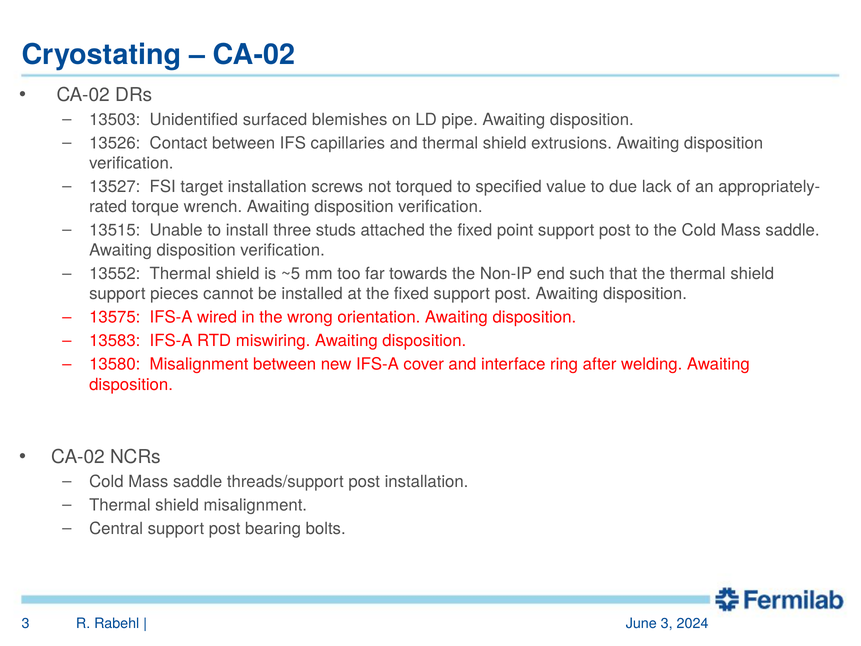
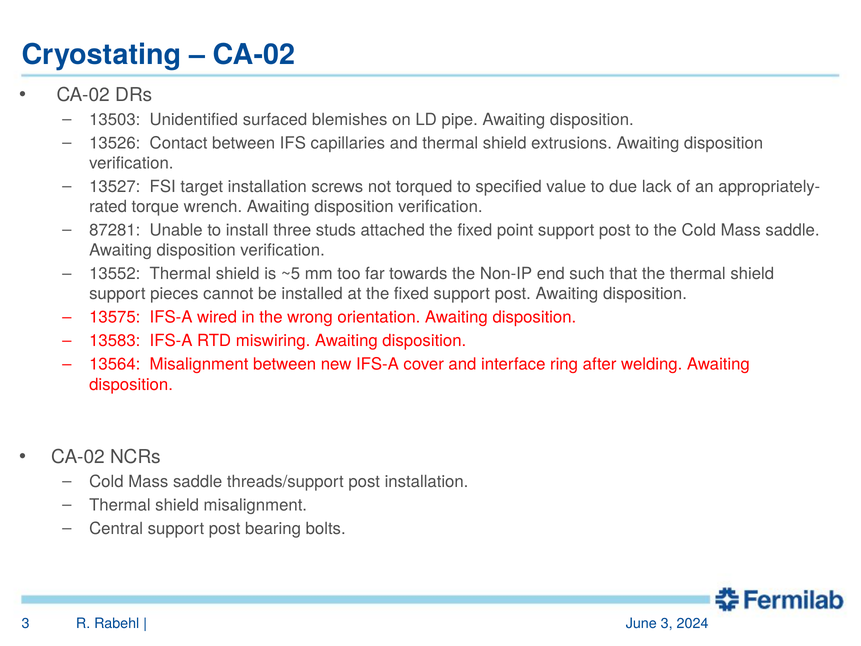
13515: 13515 -> 87281
13580: 13580 -> 13564
